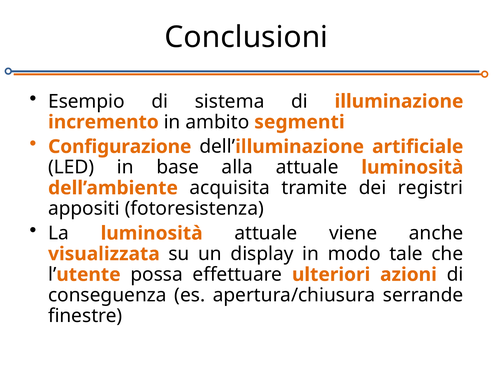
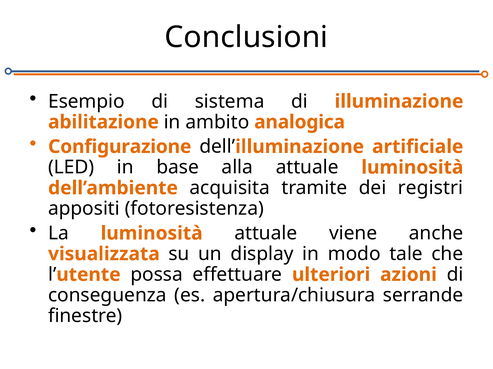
incremento: incremento -> abilitazione
segmenti: segmenti -> analogica
